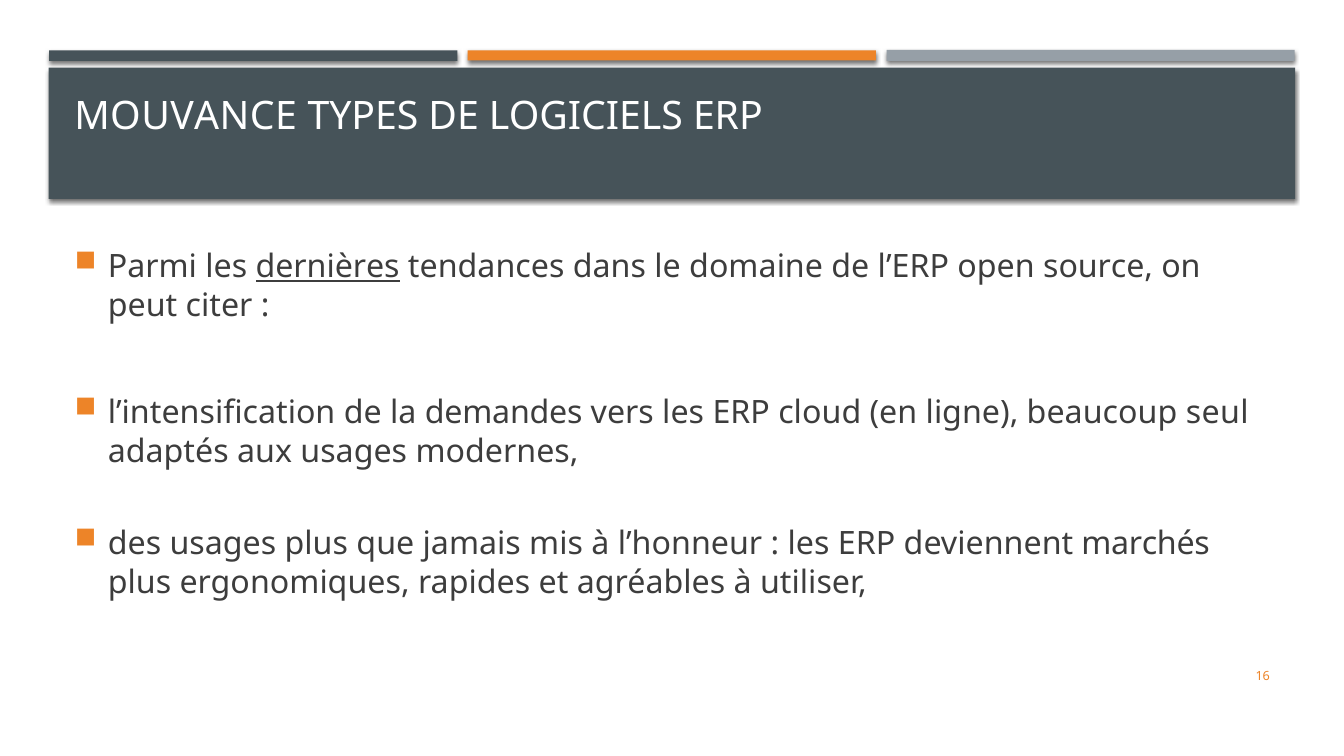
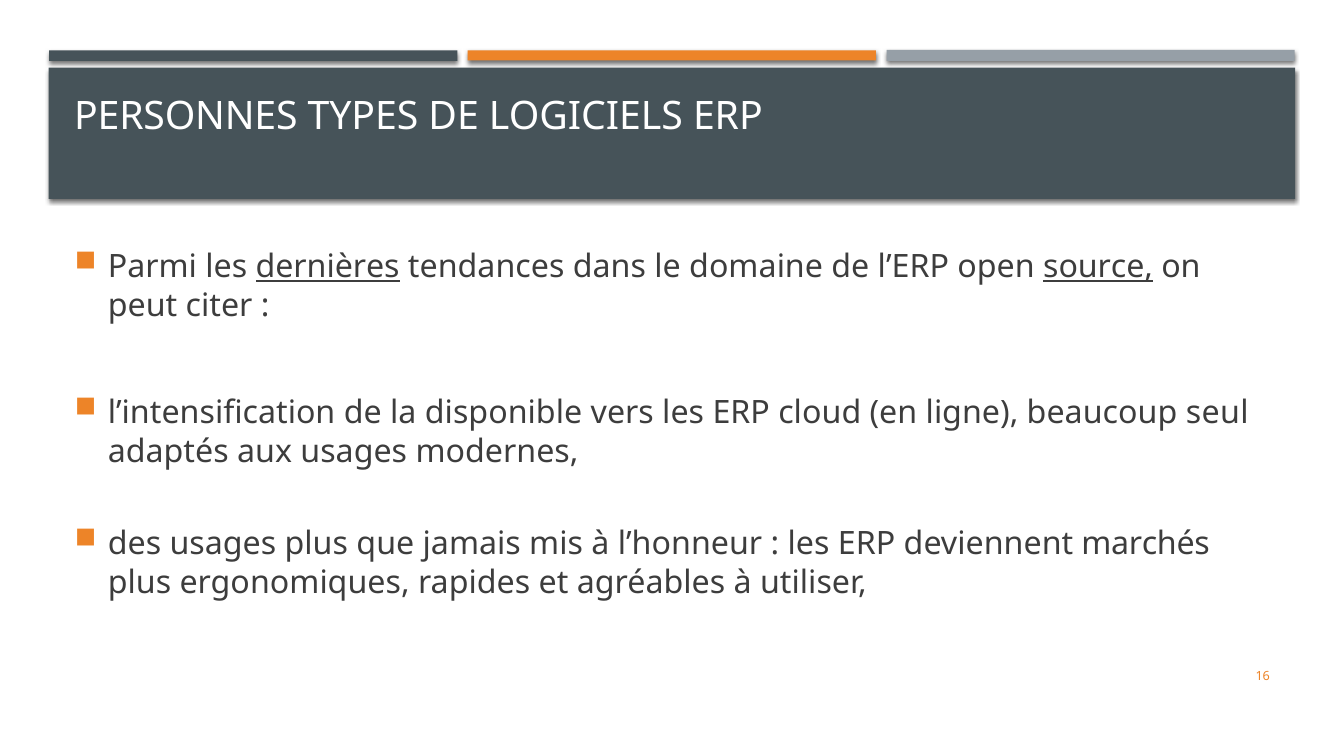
MOUVANCE: MOUVANCE -> PERSONNES
source underline: none -> present
demandes: demandes -> disponible
